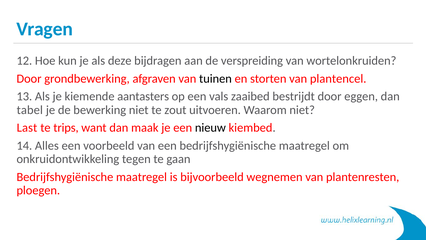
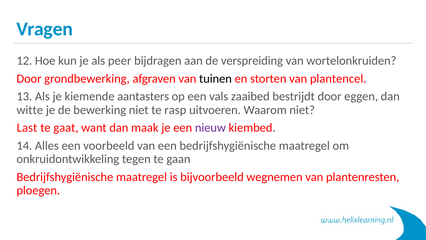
deze: deze -> peer
tabel: tabel -> witte
zout: zout -> rasp
trips: trips -> gaat
nieuw colour: black -> purple
